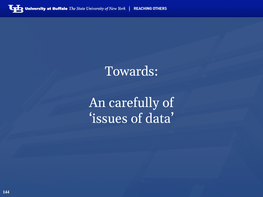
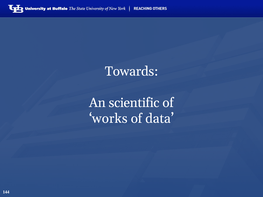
carefully: carefully -> scientific
issues: issues -> works
